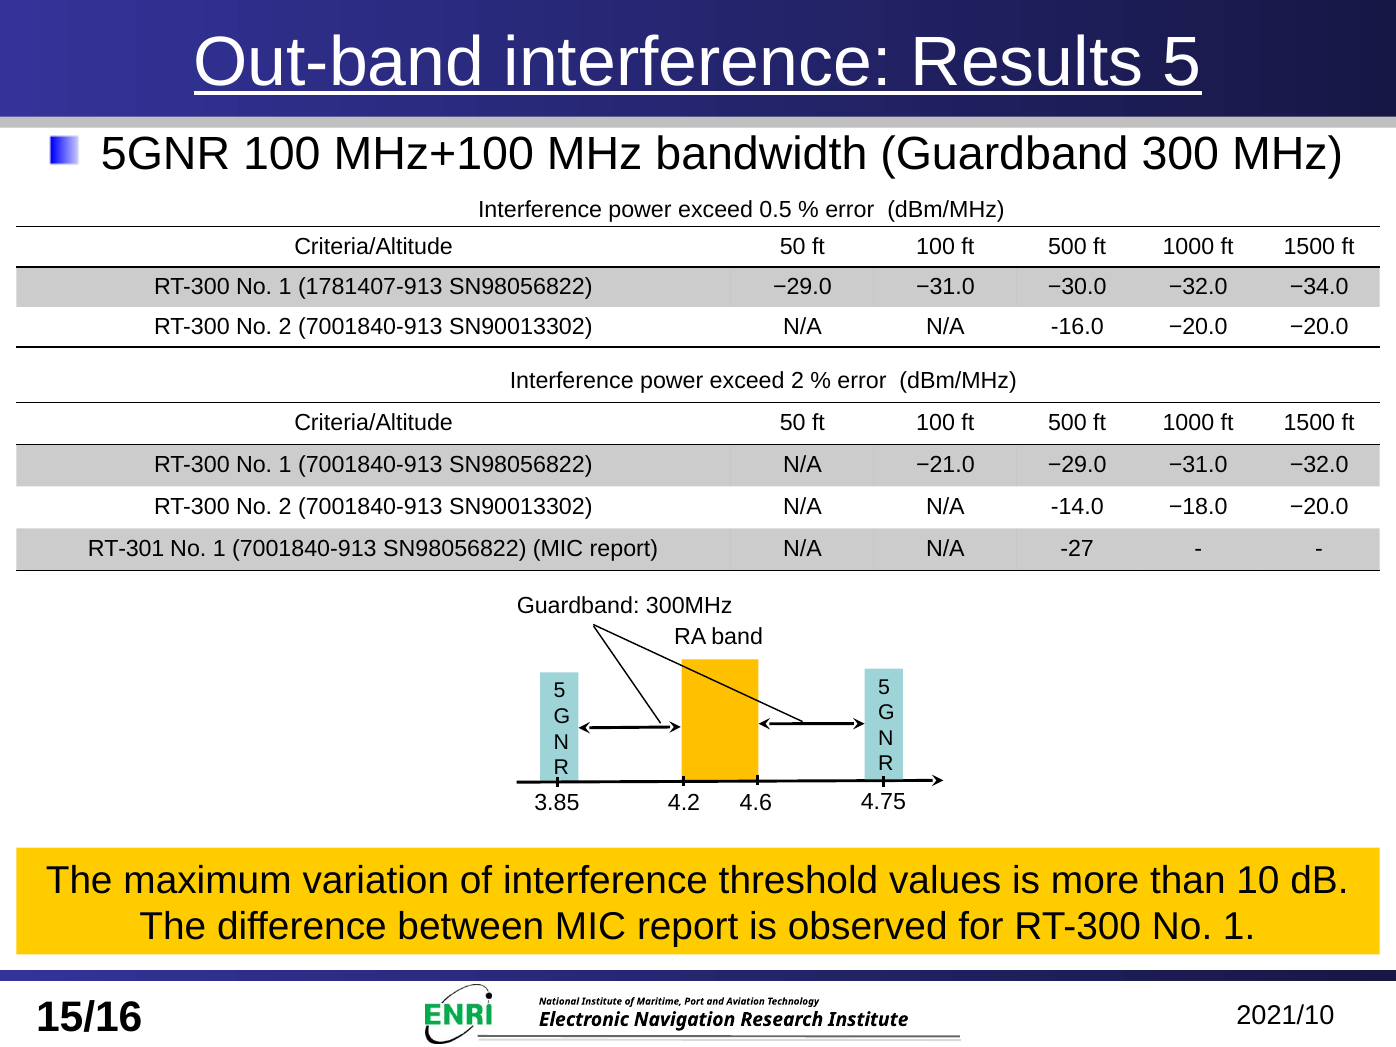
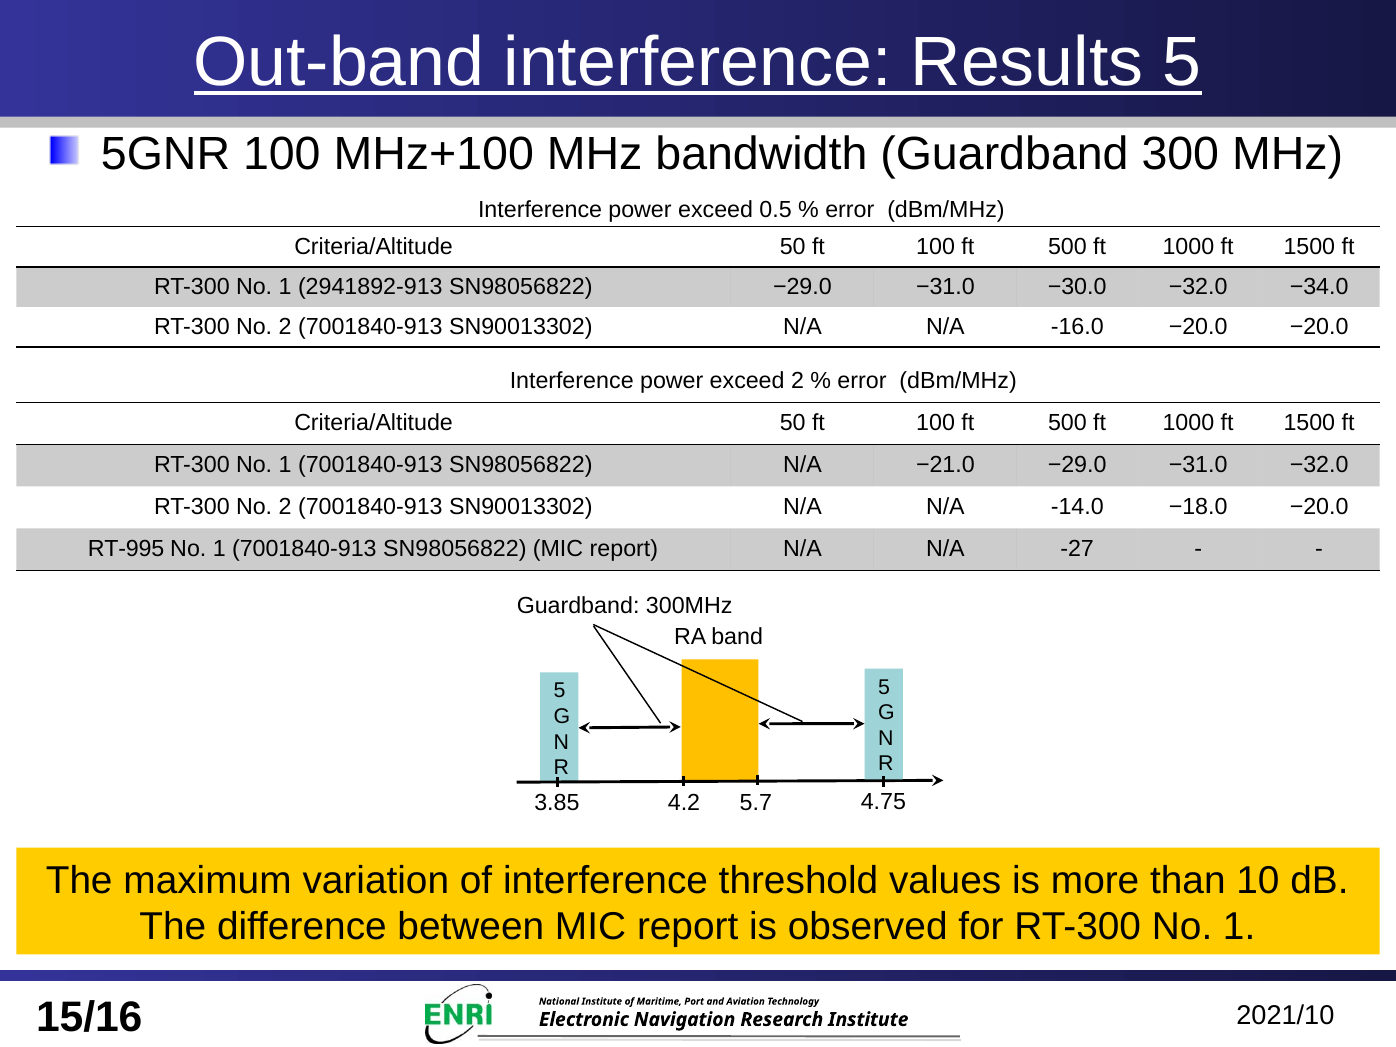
1781407-913: 1781407-913 -> 2941892-913
RT-301: RT-301 -> RT-995
4.6: 4.6 -> 5.7
